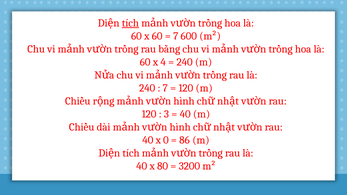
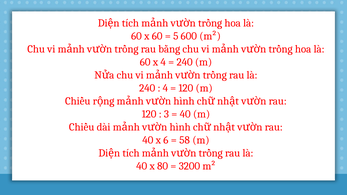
tích at (130, 23) underline: present -> none
7 at (176, 36): 7 -> 5
7 at (165, 88): 7 -> 4
0: 0 -> 6
86: 86 -> 58
